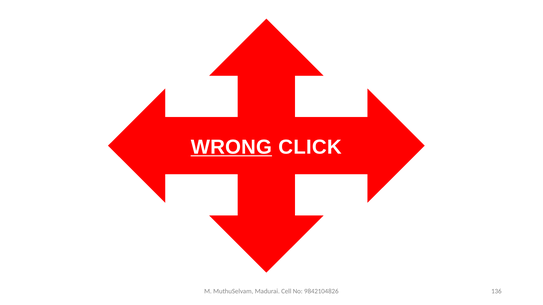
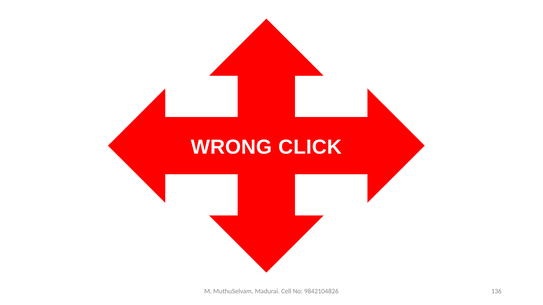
WRONG underline: present -> none
